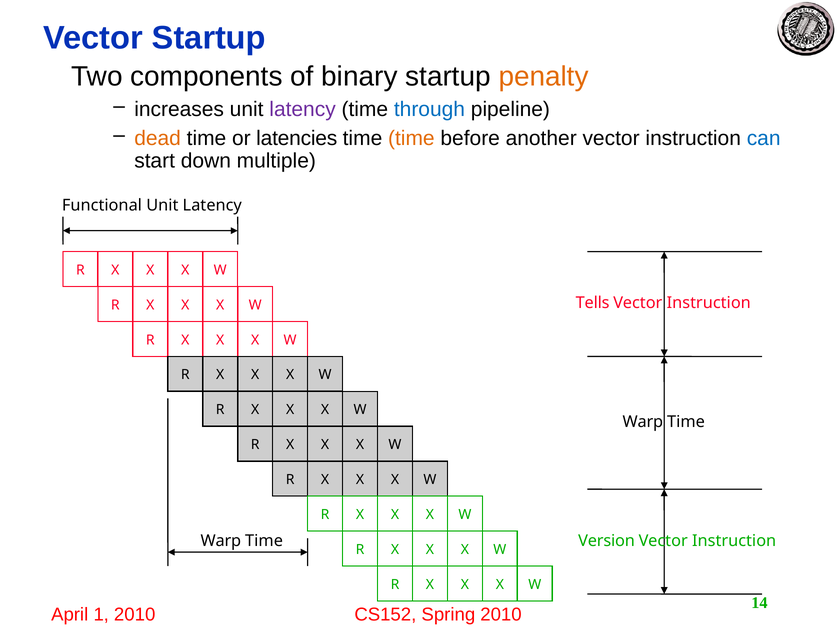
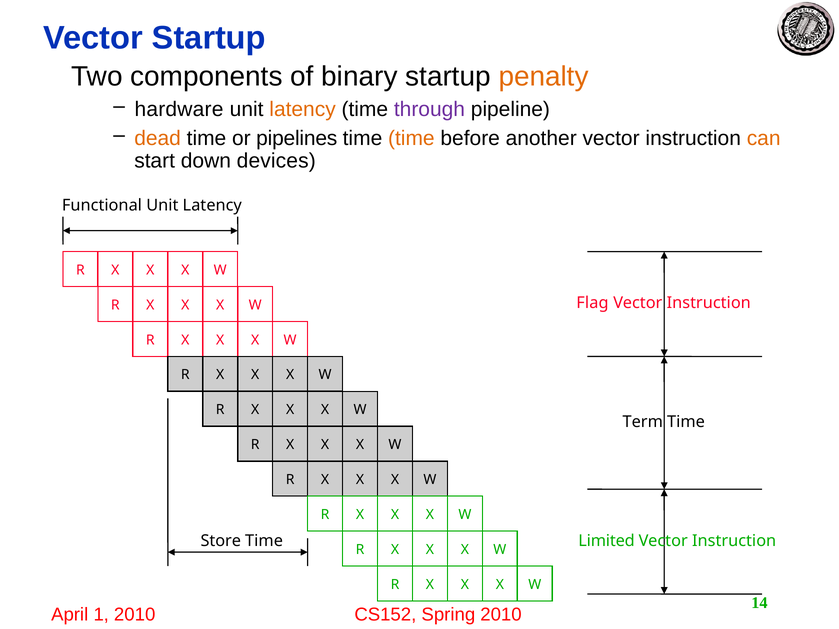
increases: increases -> hardware
latency at (303, 109) colour: purple -> orange
through colour: blue -> purple
latencies: latencies -> pipelines
can colour: blue -> orange
multiple: multiple -> devices
Tells: Tells -> Flag
Warp at (643, 422): Warp -> Term
Warp at (221, 541): Warp -> Store
Version: Version -> Limited
